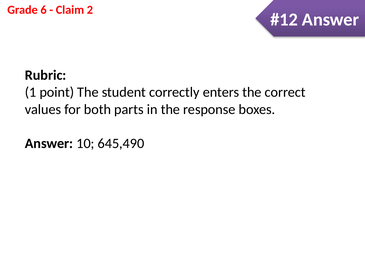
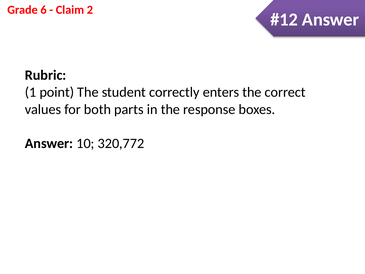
645,490: 645,490 -> 320,772
